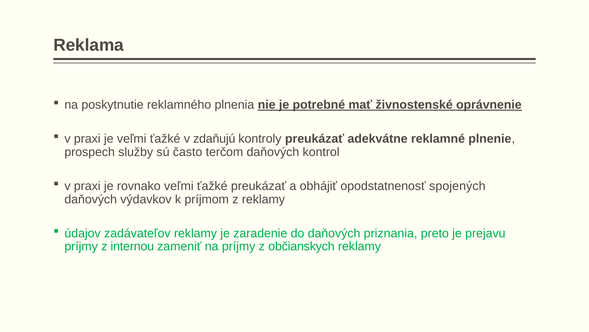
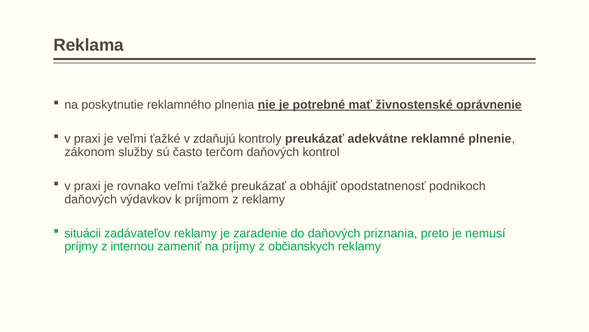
prospech: prospech -> zákonom
spojených: spojených -> podnikoch
údajov: údajov -> situácii
prejavu: prejavu -> nemusí
